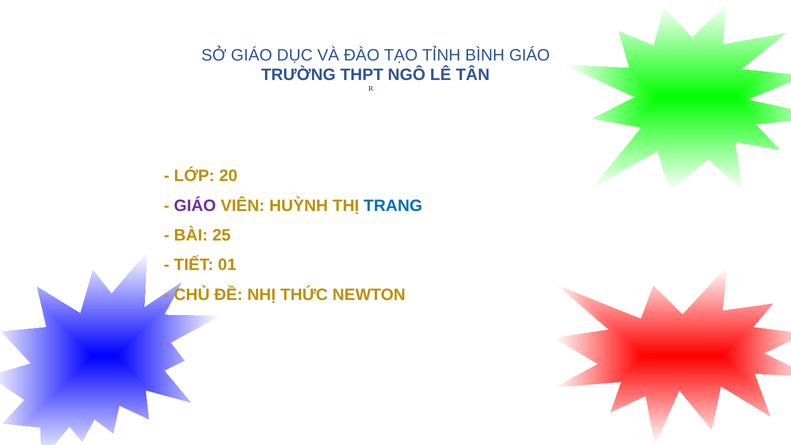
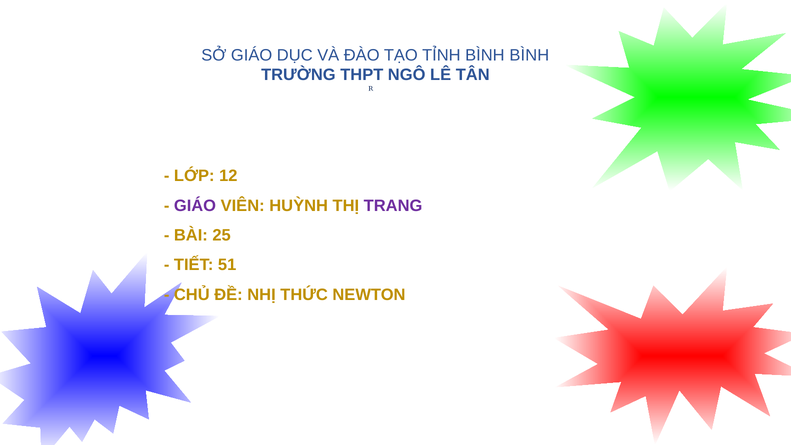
BÌNH GIÁO: GIÁO -> BÌNH
20: 20 -> 12
TRANG colour: blue -> purple
01: 01 -> 51
